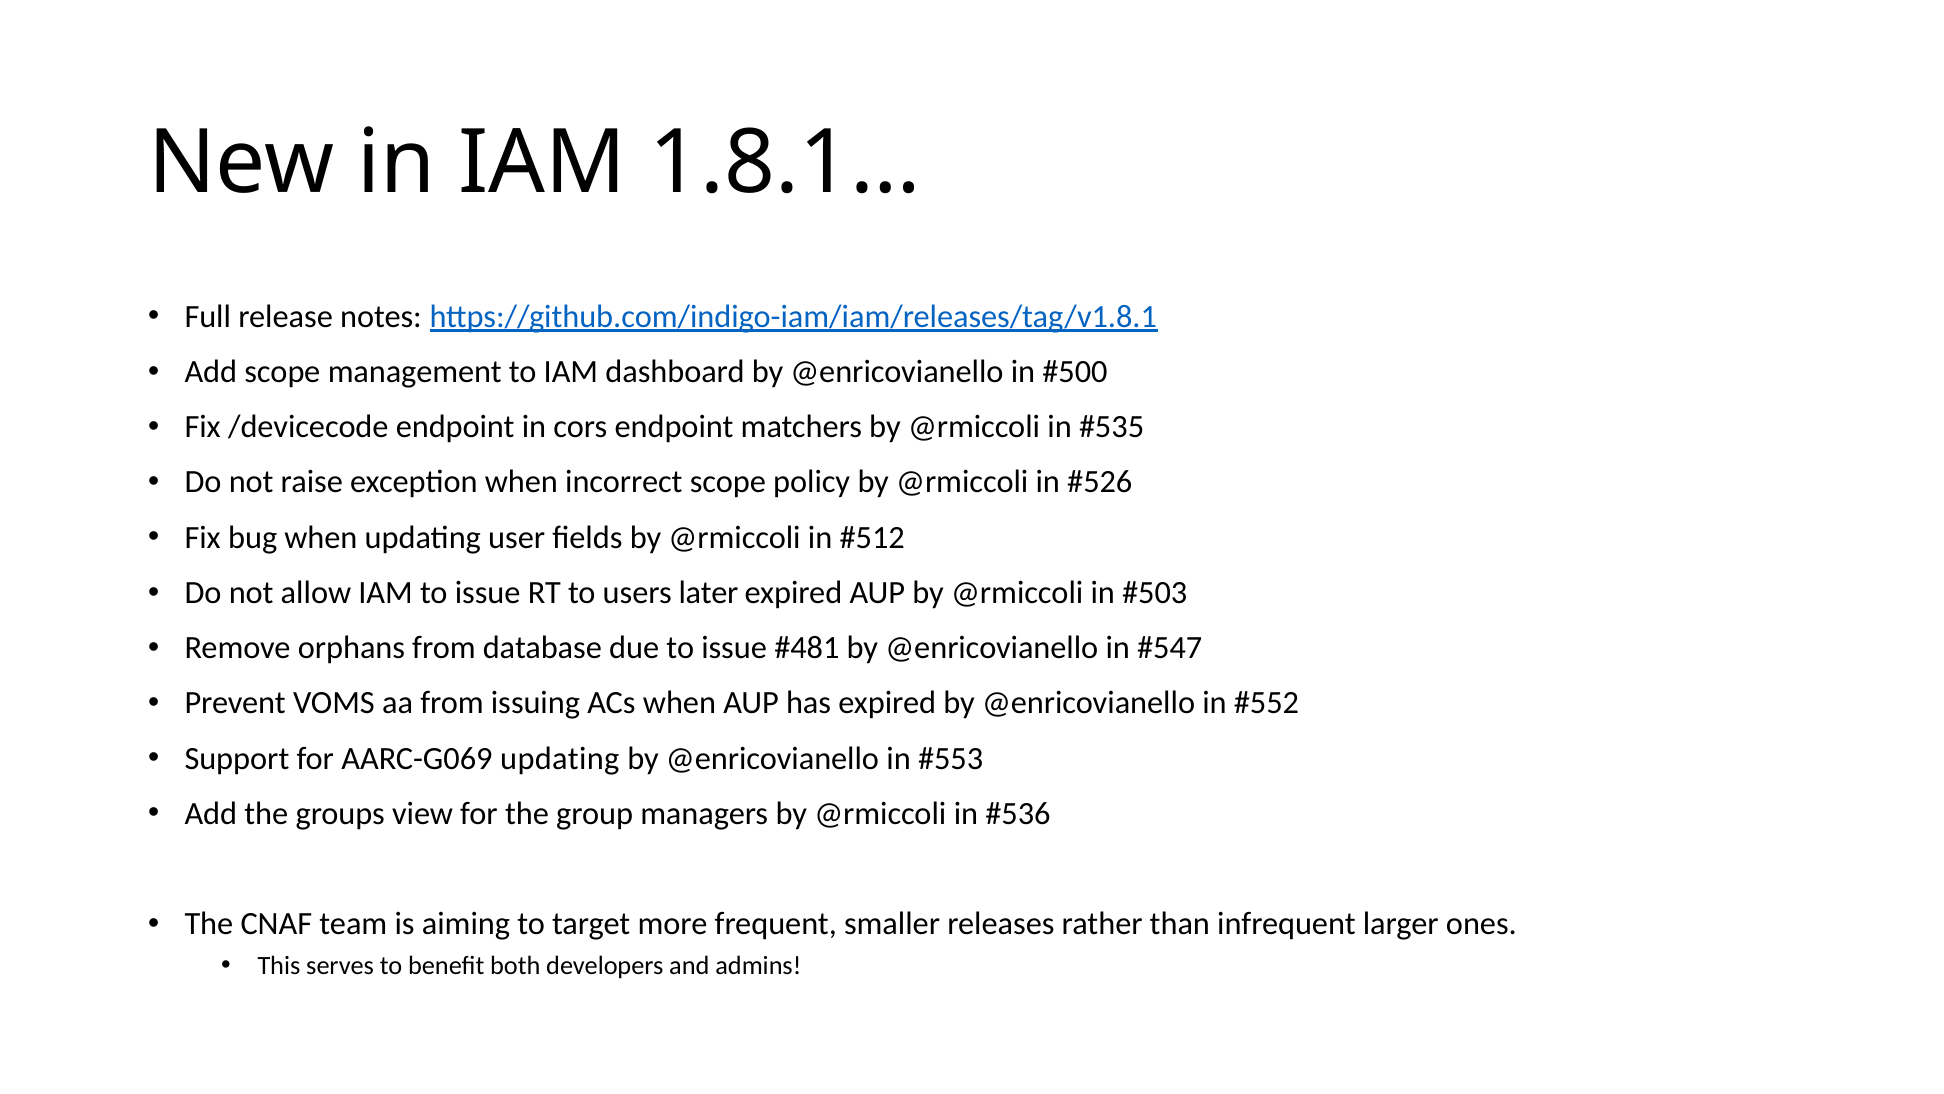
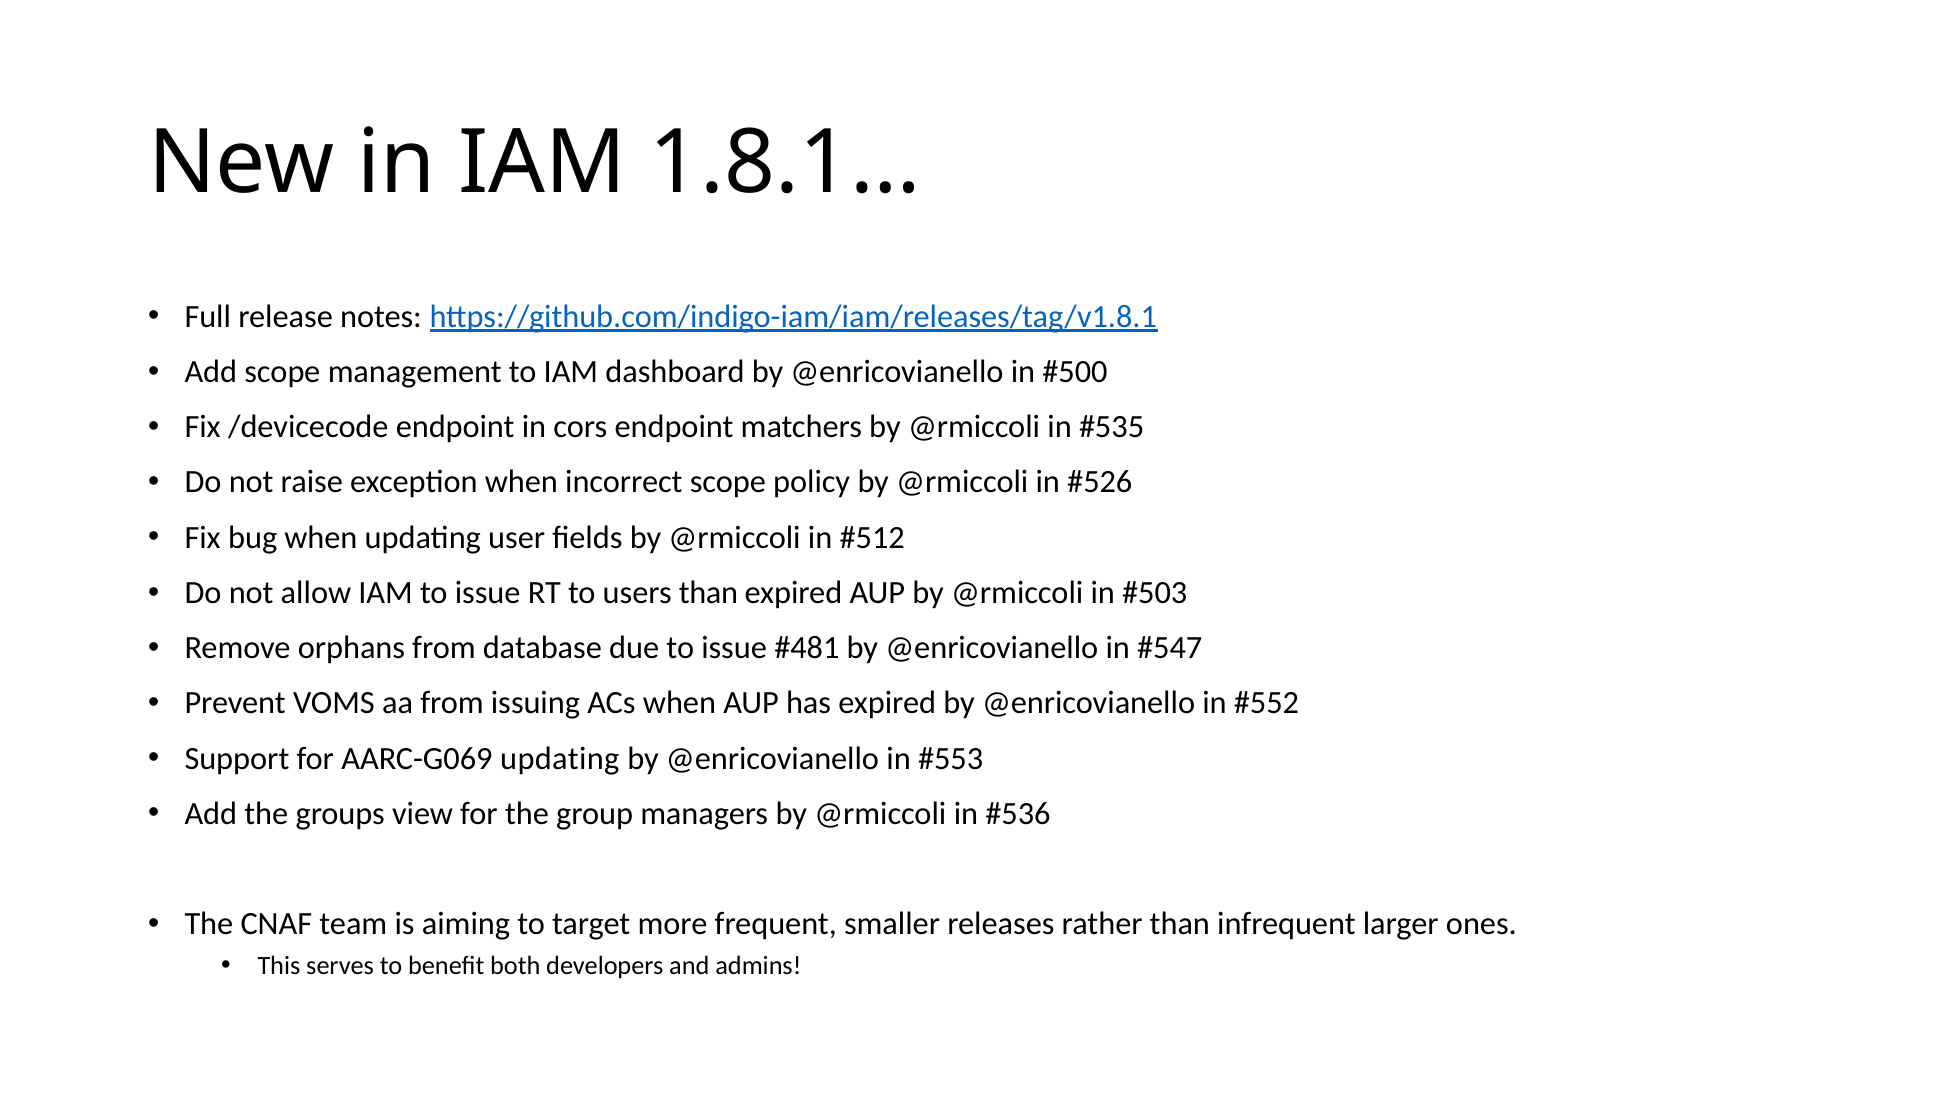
users later: later -> than
